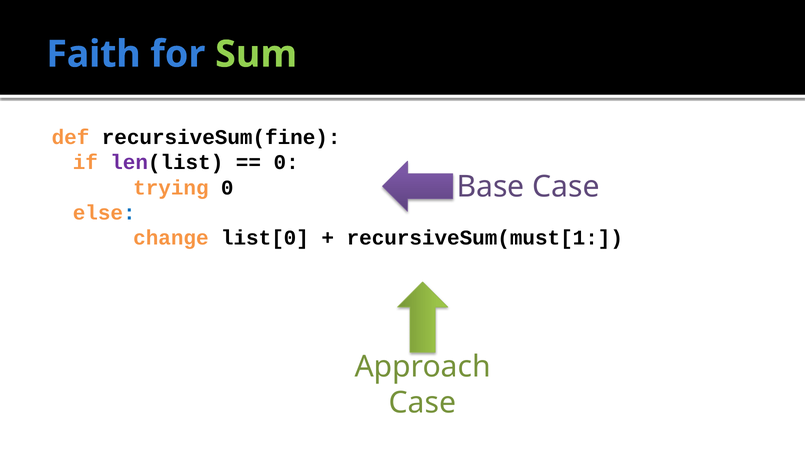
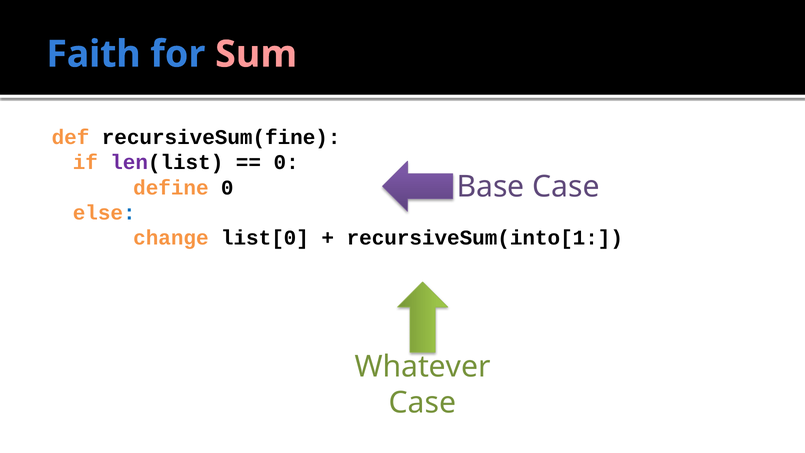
Sum colour: light green -> pink
trying: trying -> define
recursiveSum(must[1: recursiveSum(must[1 -> recursiveSum(into[1
Approach: Approach -> Whatever
